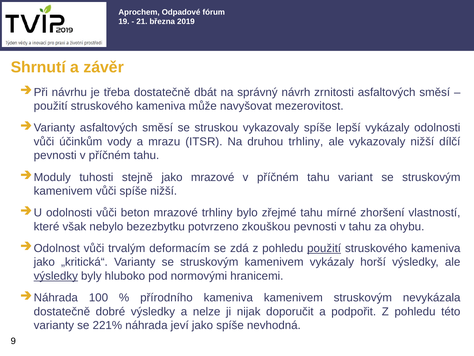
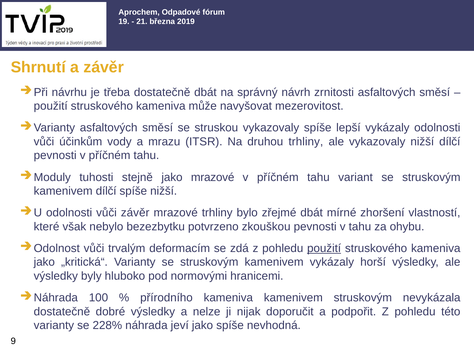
kamenivem vůči: vůči -> dílčí
vůči beton: beton -> závěr
zřejmé tahu: tahu -> dbát
výsledky at (56, 276) underline: present -> none
221%: 221% -> 228%
